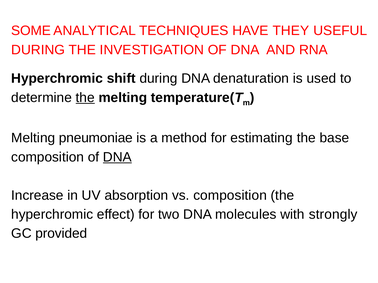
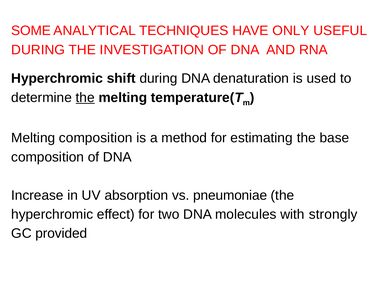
THEY: THEY -> ONLY
Melting pneumoniae: pneumoniae -> composition
DNA at (117, 157) underline: present -> none
vs composition: composition -> pneumoniae
